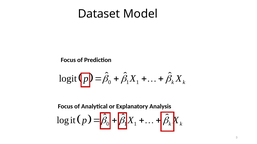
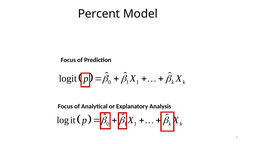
Dataset: Dataset -> Percent
